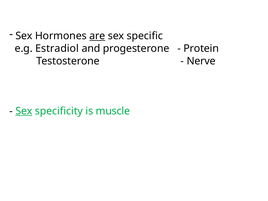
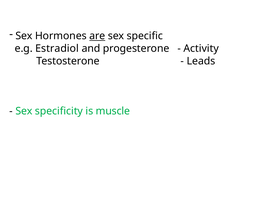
Protein: Protein -> Activity
Nerve: Nerve -> Leads
Sex at (24, 111) underline: present -> none
